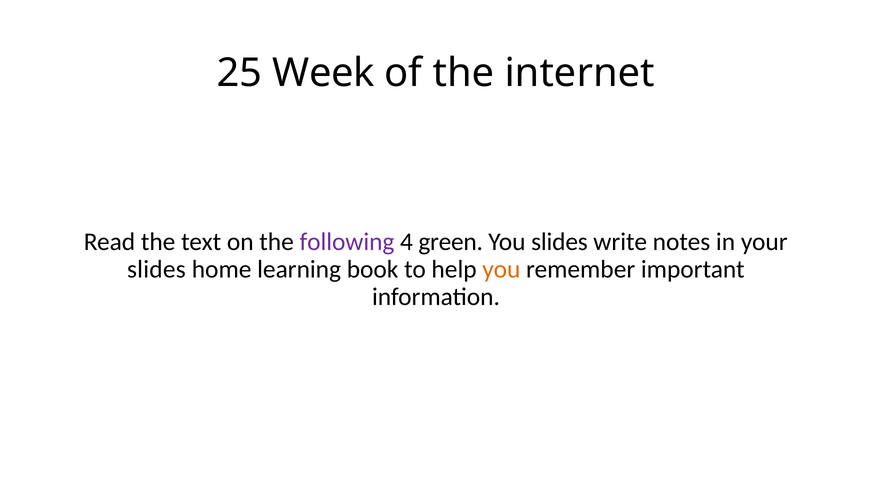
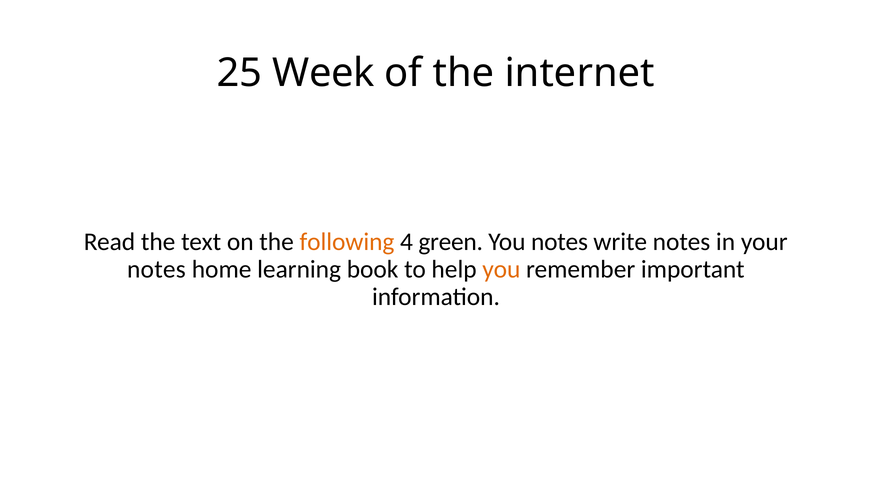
following colour: purple -> orange
You slides: slides -> notes
slides at (156, 270): slides -> notes
